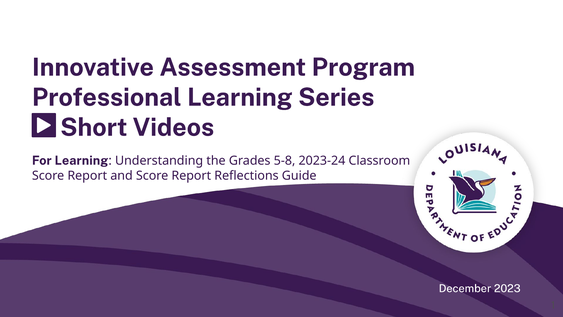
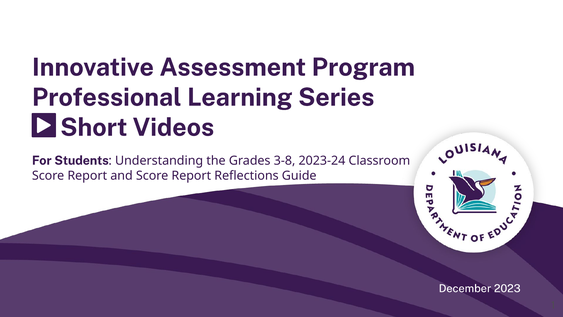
For Learning: Learning -> Students
5-8: 5-8 -> 3-8
